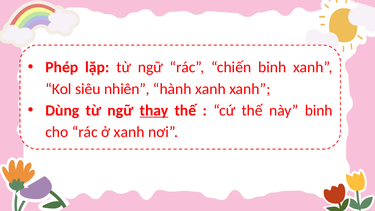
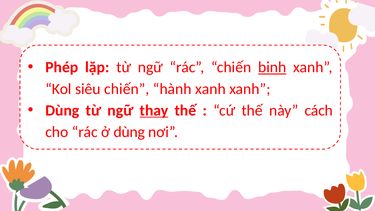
binh at (272, 67) underline: none -> present
siêu nhiên: nhiên -> chiến
này binh: binh -> cách
ở xanh: xanh -> dùng
